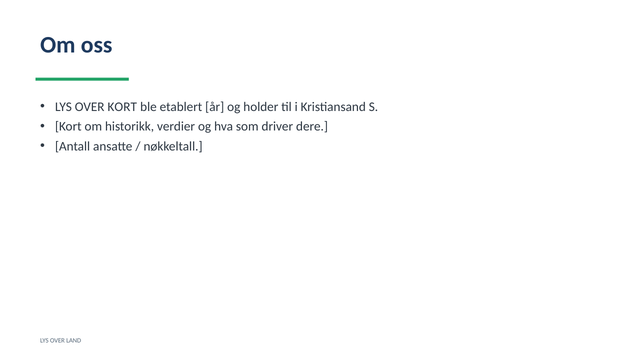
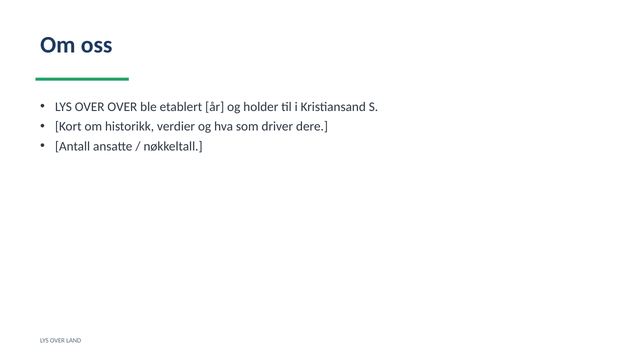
OVER KORT: KORT -> OVER
